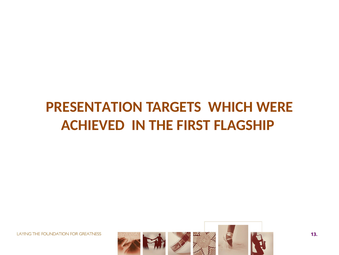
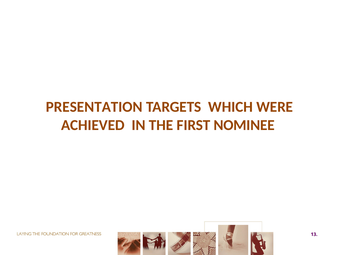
FLAGSHIP: FLAGSHIP -> NOMINEE
